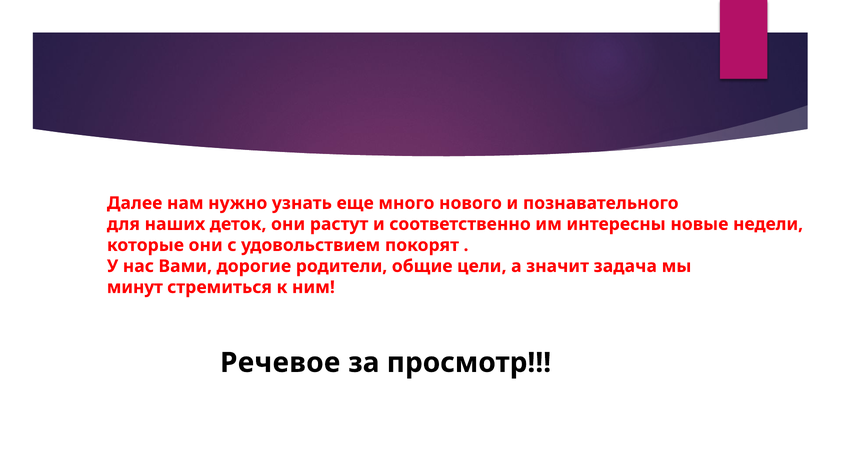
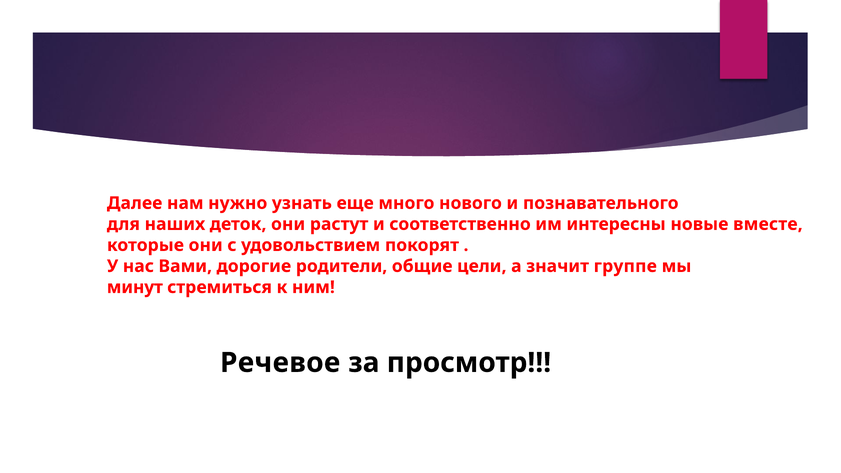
недели: недели -> вместе
задача: задача -> группе
